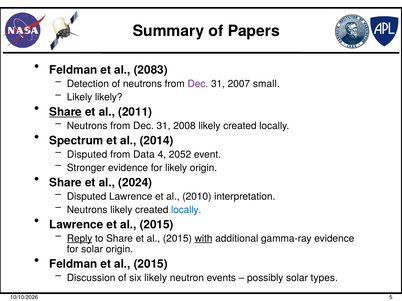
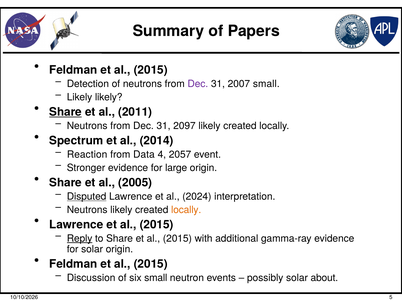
2083 at (151, 70): 2083 -> 2015
2008: 2008 -> 2097
Disputed at (87, 155): Disputed -> Reaction
2052: 2052 -> 2057
for likely: likely -> large
2024: 2024 -> 2005
Disputed at (87, 197) underline: none -> present
2010: 2010 -> 2024
locally at (186, 210) colour: blue -> orange
with underline: present -> none
six likely: likely -> small
types: types -> about
